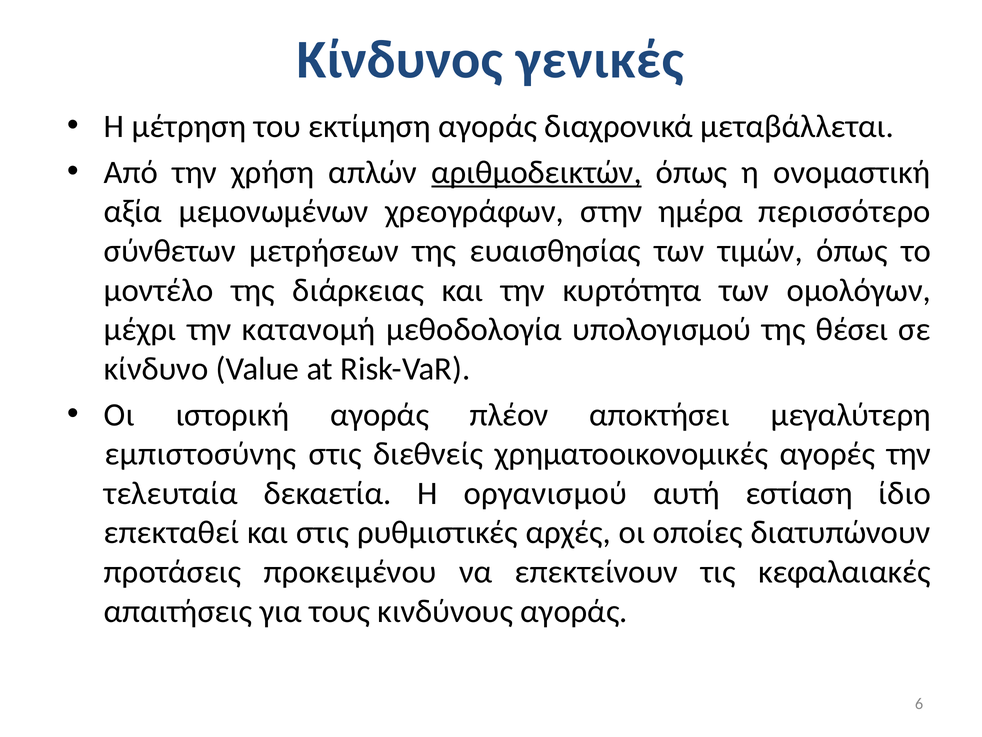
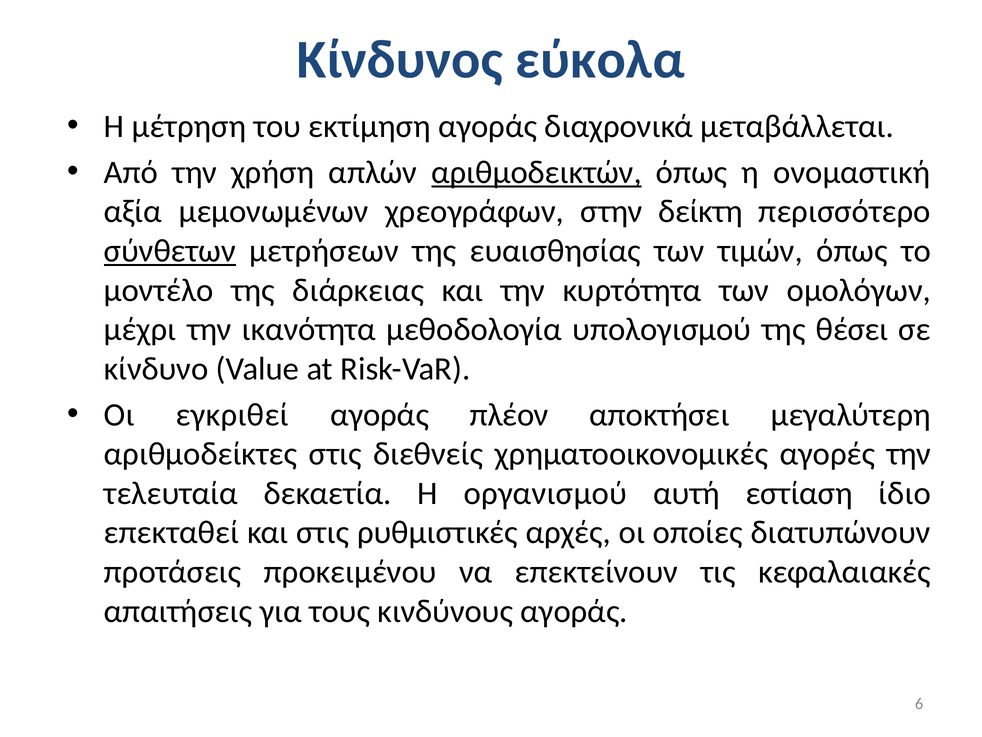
γενικές: γενικές -> εύκολα
ημέρα: ημέρα -> δείκτη
σύνθετων underline: none -> present
κατανομή: κατανομή -> ικανότητα
ιστορική: ιστορική -> εγκριθεί
εμπιστοσύνης: εμπιστοσύνης -> αριθμοδείκτες
